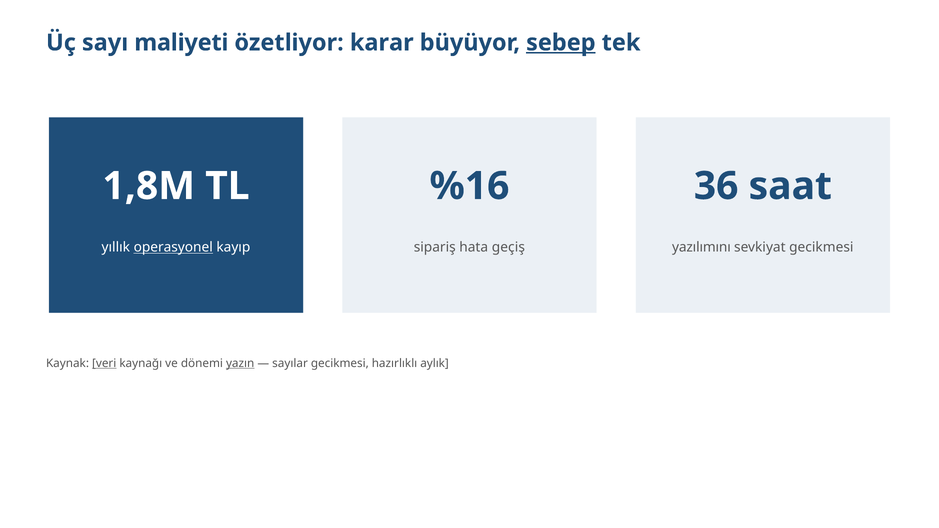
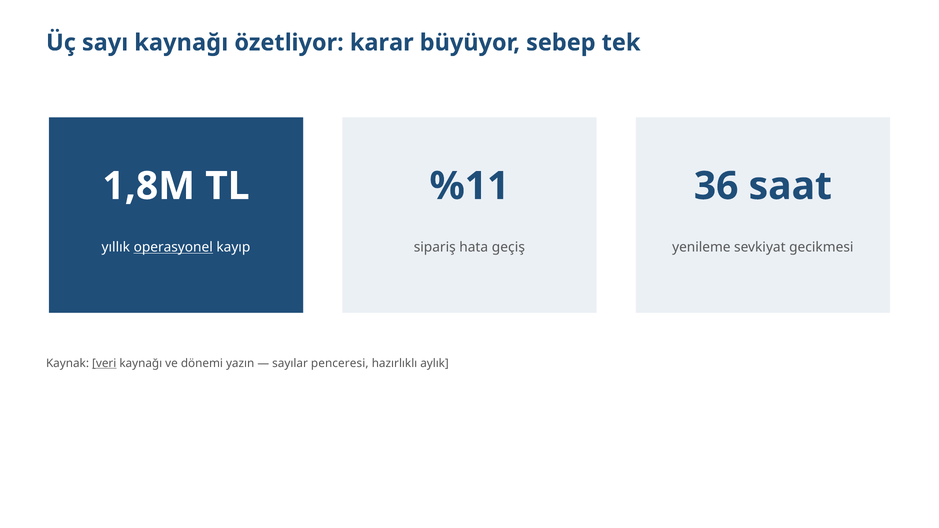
sayı maliyeti: maliyeti -> kaynağı
sebep underline: present -> none
%16: %16 -> %11
yazılımını: yazılımını -> yenileme
yazın underline: present -> none
sayılar gecikmesi: gecikmesi -> penceresi
